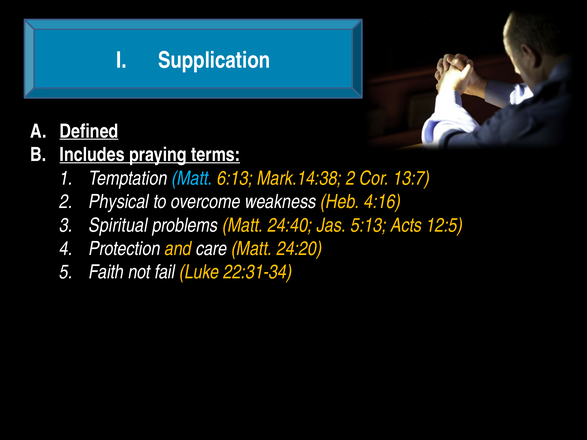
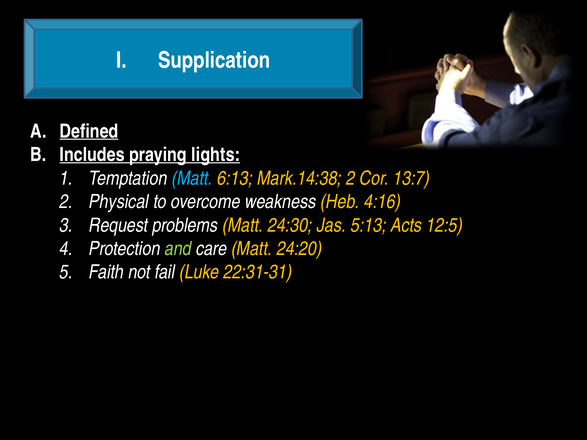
terms: terms -> lights
Spiritual: Spiritual -> Request
24:40: 24:40 -> 24:30
and colour: yellow -> light green
22:31-34: 22:31-34 -> 22:31-31
